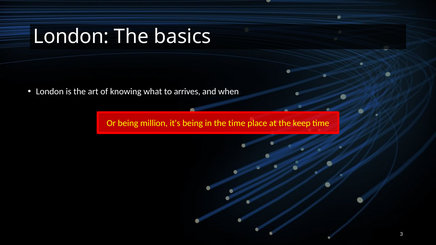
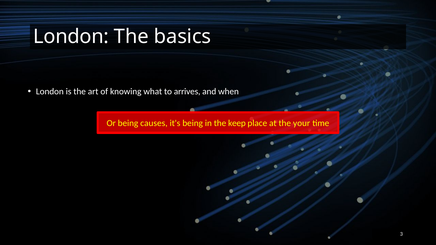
million: million -> causes
the time: time -> keep
keep: keep -> your
